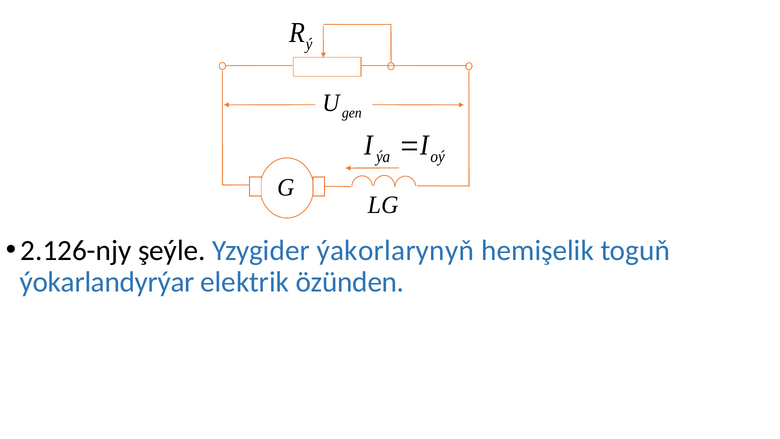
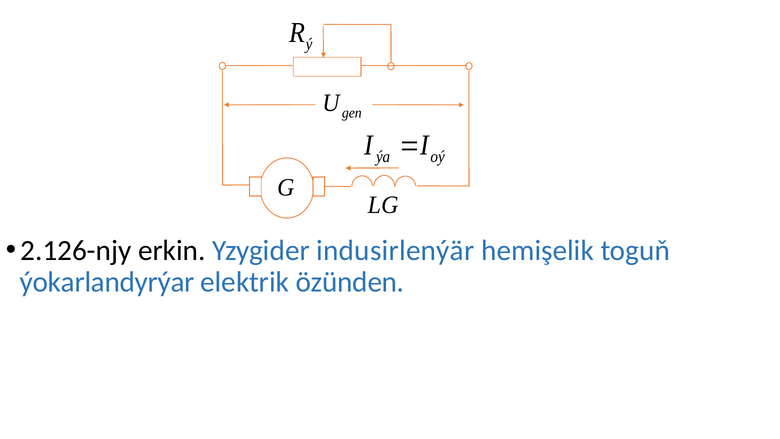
şeýle: şeýle -> erkin
ýakorlarynyň: ýakorlarynyň -> indusirlenýär
